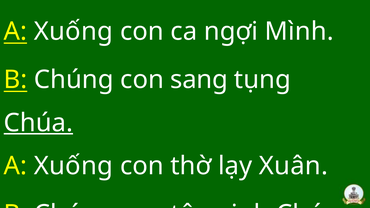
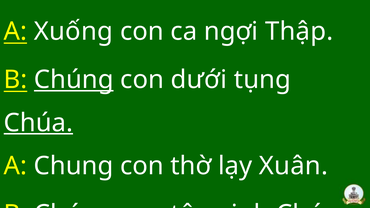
Mình: Mình -> Thập
Chúng at (74, 80) underline: none -> present
sang: sang -> dưới
Xuống at (73, 166): Xuống -> Chung
